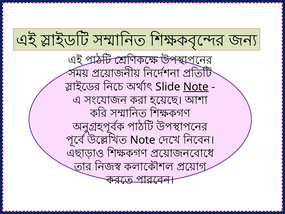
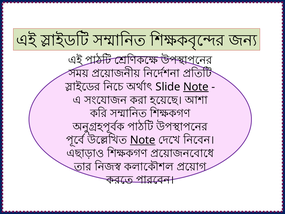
Note at (143, 140) underline: none -> present
